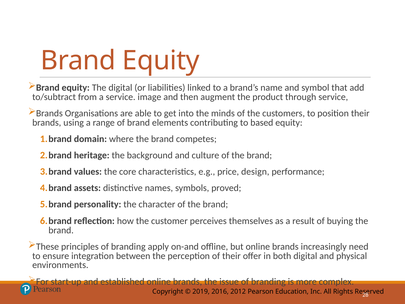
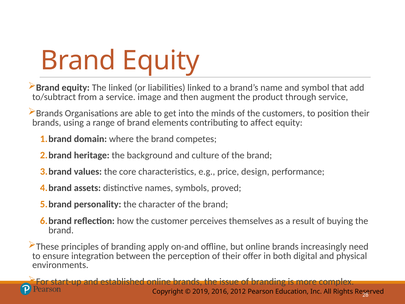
The digital: digital -> linked
based: based -> affect
